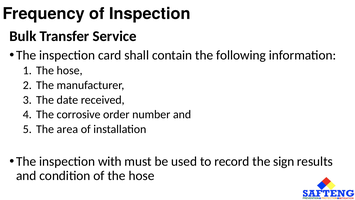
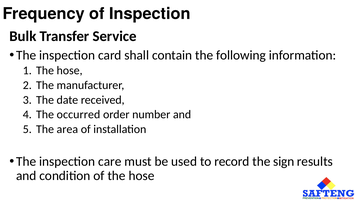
corrosive: corrosive -> occurred
with: with -> care
